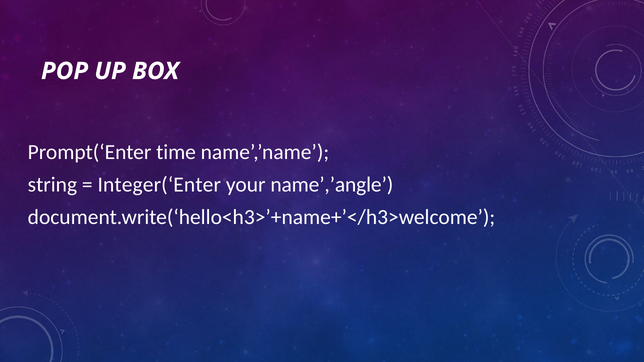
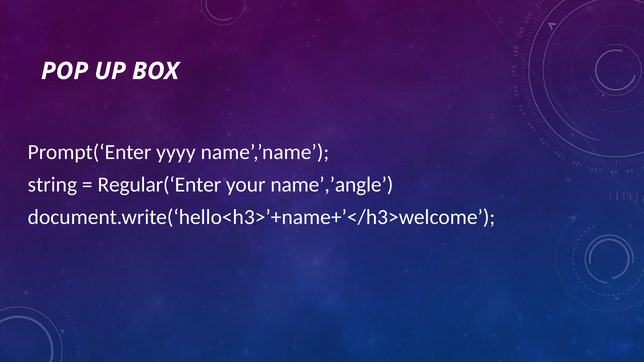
time: time -> yyyy
Integer(‘Enter: Integer(‘Enter -> Regular(‘Enter
